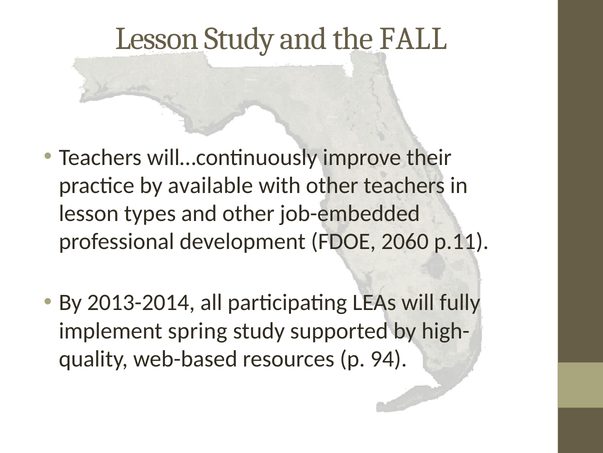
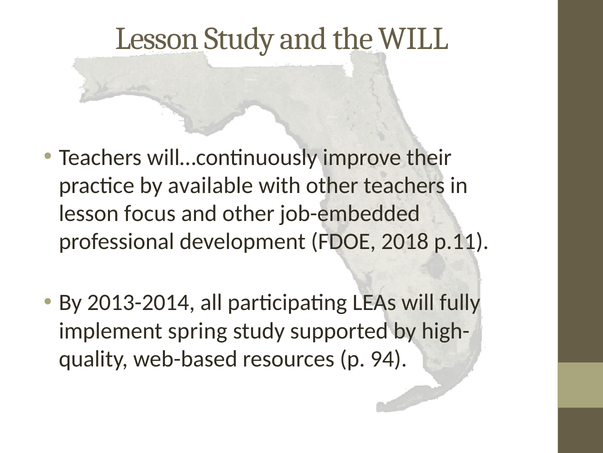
the FALL: FALL -> WILL
types: types -> focus
2060: 2060 -> 2018
